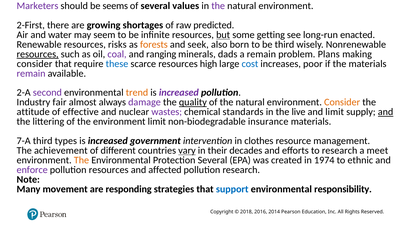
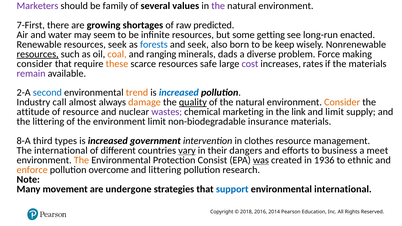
seems: seems -> family
2-First: 2-First -> 7-First
but underline: present -> none
resources risks: risks -> seek
forests colour: orange -> blue
be third: third -> keep
coal colour: purple -> orange
a remain: remain -> diverse
Plans: Plans -> Force
these colour: blue -> orange
high: high -> safe
cost colour: blue -> purple
poor: poor -> rates
second colour: purple -> blue
increased at (179, 93) colour: purple -> blue
fair: fair -> call
damage colour: purple -> orange
of effective: effective -> resource
standards: standards -> marketing
live: live -> link
and at (386, 112) underline: present -> none
7-A: 7-A -> 8-A
The achievement: achievement -> international
decades: decades -> dangers
to research: research -> business
Protection Several: Several -> Consist
was underline: none -> present
1974: 1974 -> 1936
enforce colour: purple -> orange
pollution resources: resources -> overcome
and affected: affected -> littering
responding: responding -> undergone
environmental responsibility: responsibility -> international
